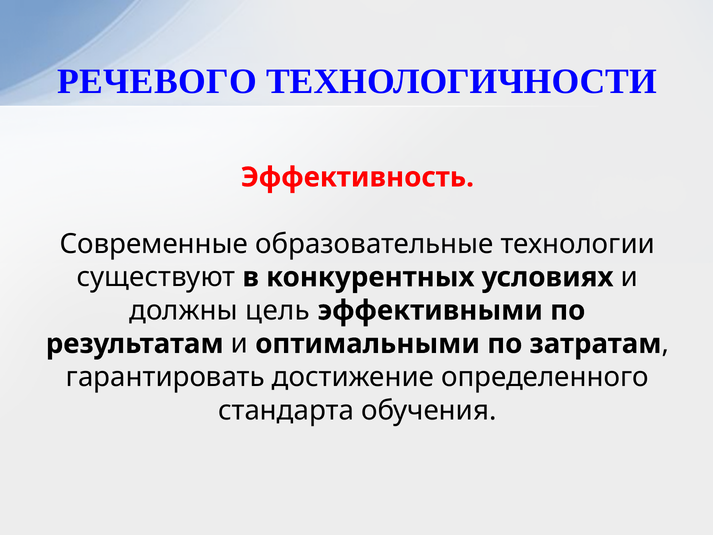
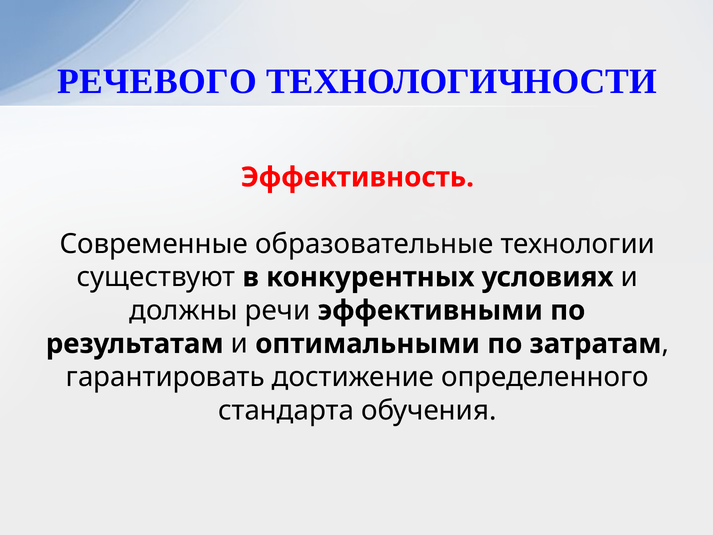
цель: цель -> речи
